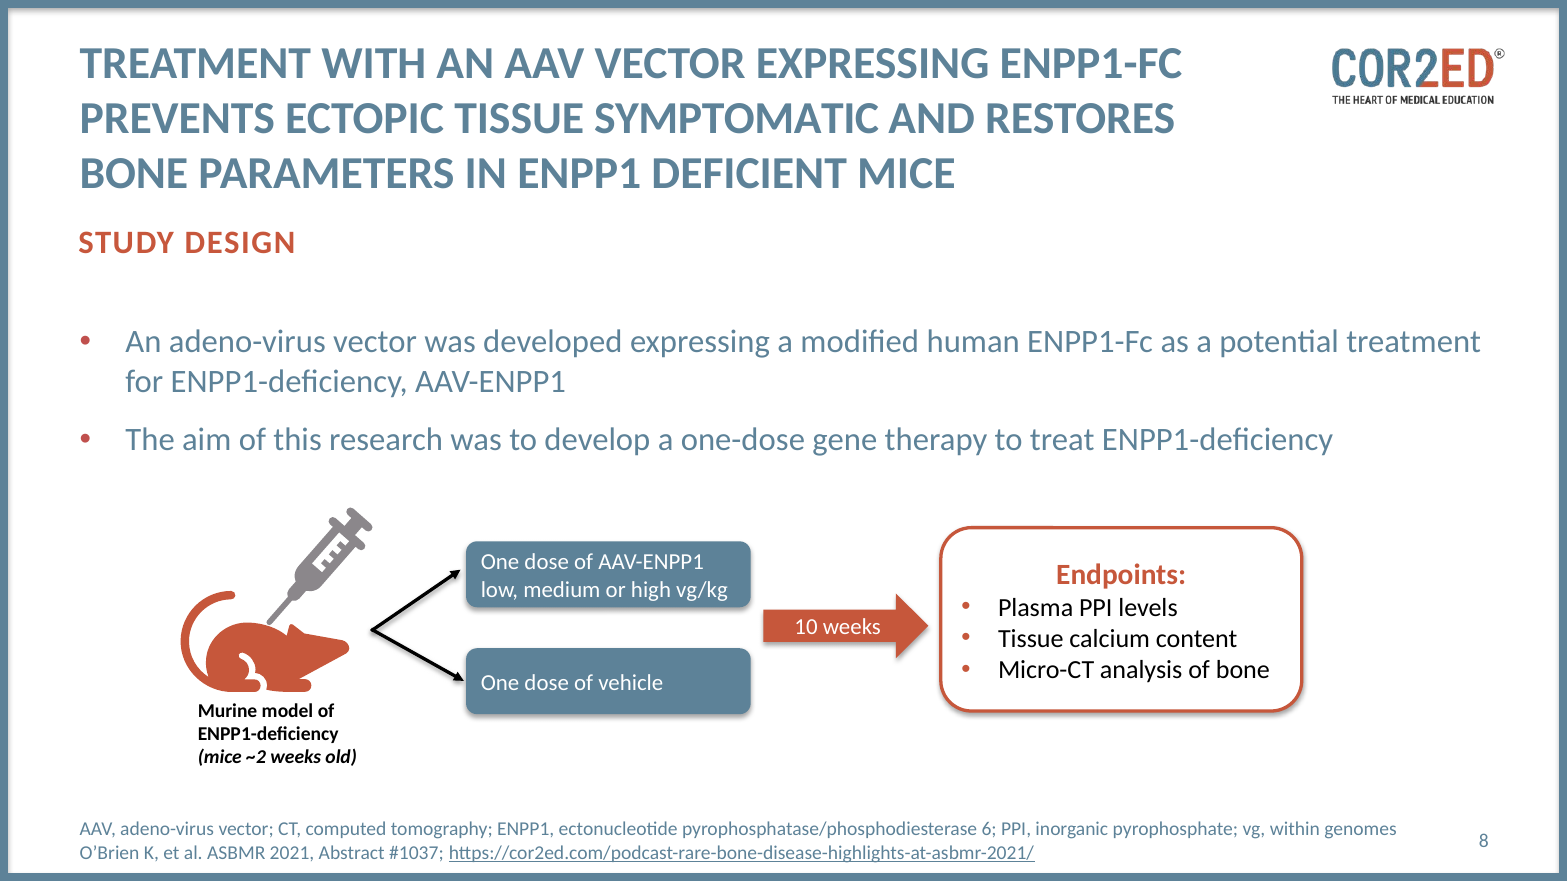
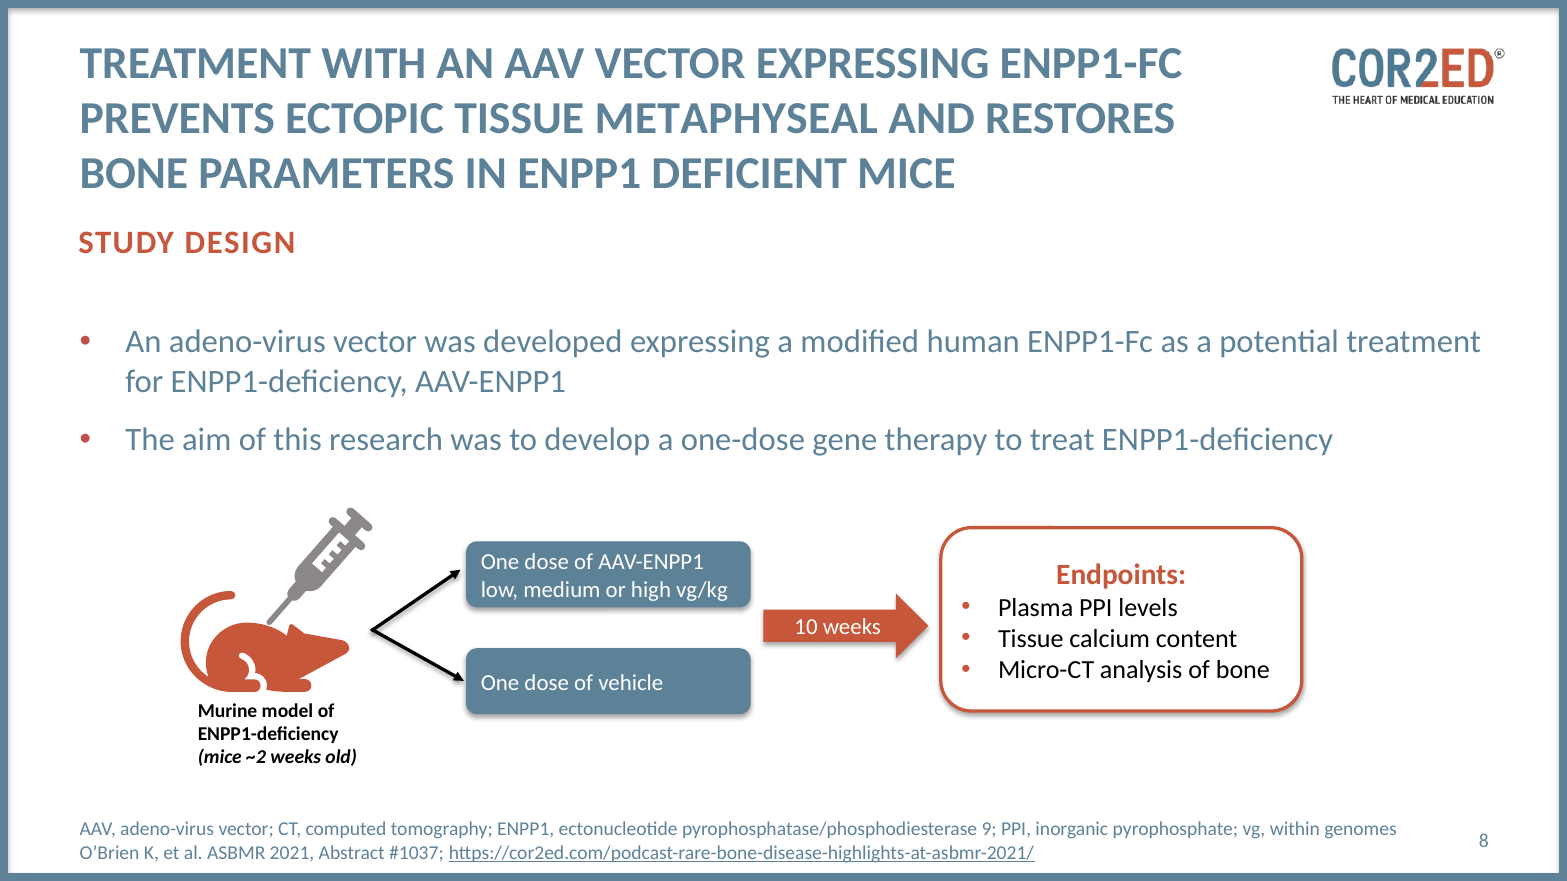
SYMPTOMATIC: SYMPTOMATIC -> METAPHYSEAL
6: 6 -> 9
